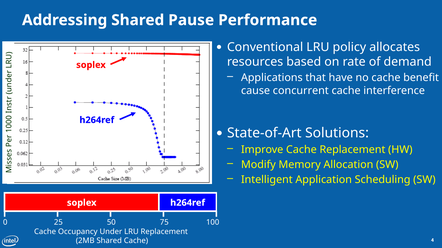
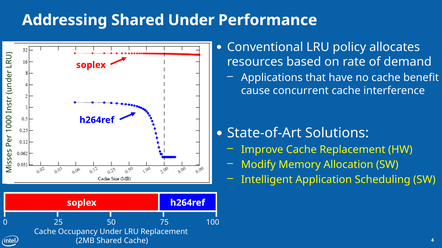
Shared Pause: Pause -> Under
